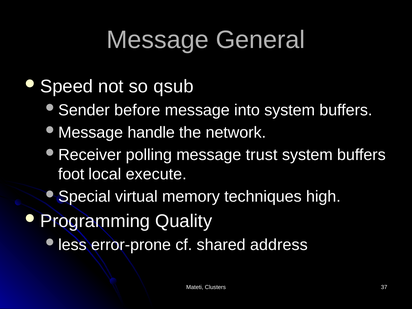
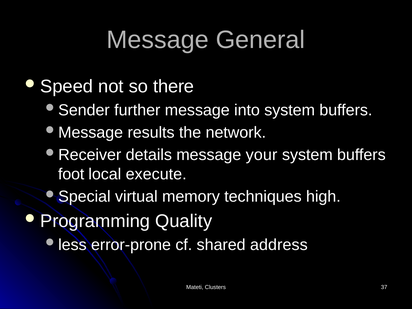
qsub: qsub -> there
before: before -> further
handle: handle -> results
polling: polling -> details
trust: trust -> your
